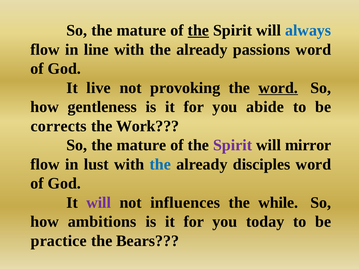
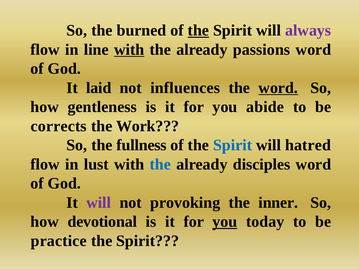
mature at (141, 30): mature -> burned
always colour: blue -> purple
with at (129, 50) underline: none -> present
live: live -> laid
provoking: provoking -> influences
mature at (141, 145): mature -> fullness
Spirit at (233, 145) colour: purple -> blue
mirror: mirror -> hatred
influences: influences -> provoking
while: while -> inner
ambitions: ambitions -> devotional
you at (225, 222) underline: none -> present
Bears at (148, 241): Bears -> Spirit
